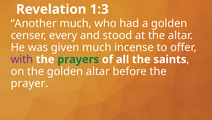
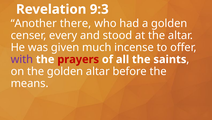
1:3: 1:3 -> 9:3
Another much: much -> there
prayers colour: green -> red
prayer: prayer -> means
